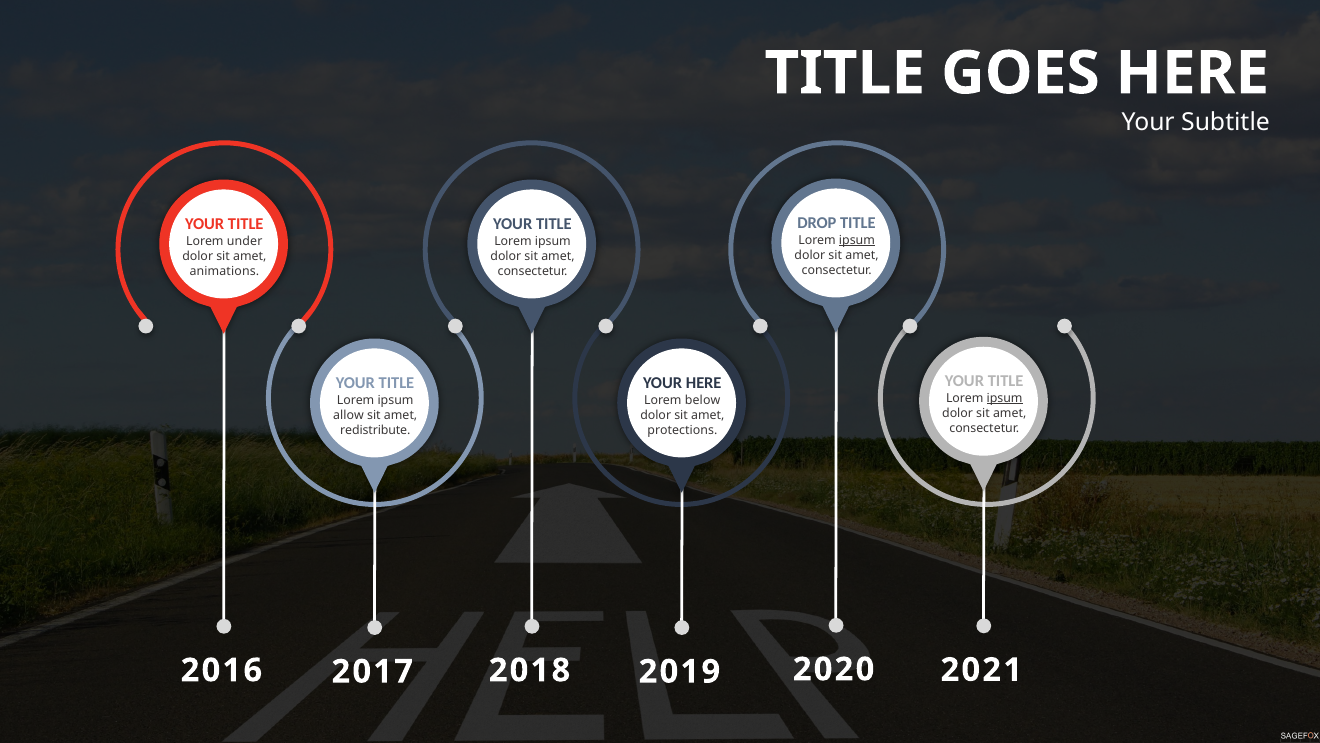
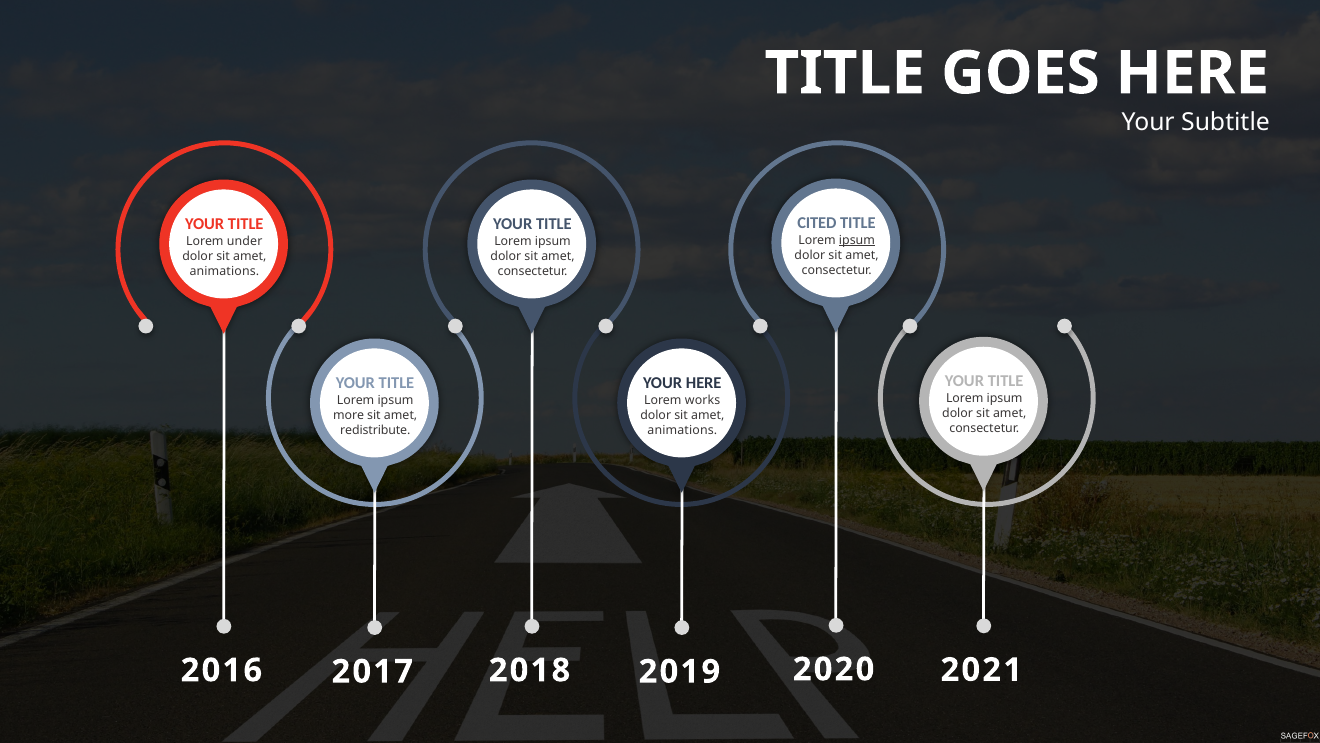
DROP: DROP -> CITED
ipsum at (1005, 398) underline: present -> none
below: below -> works
allow: allow -> more
protections at (682, 430): protections -> animations
